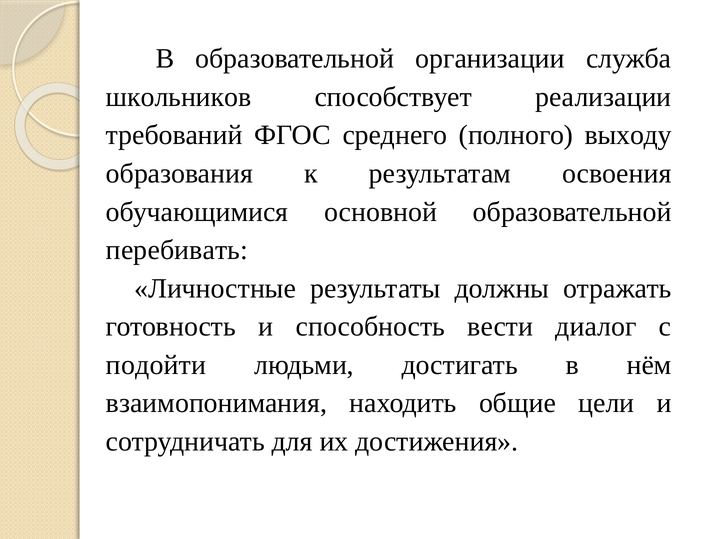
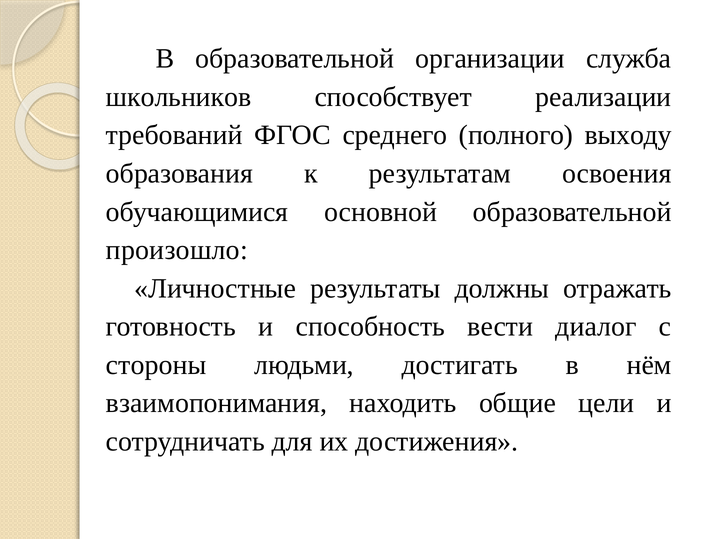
перебивать: перебивать -> произошло
подойти: подойти -> стороны
